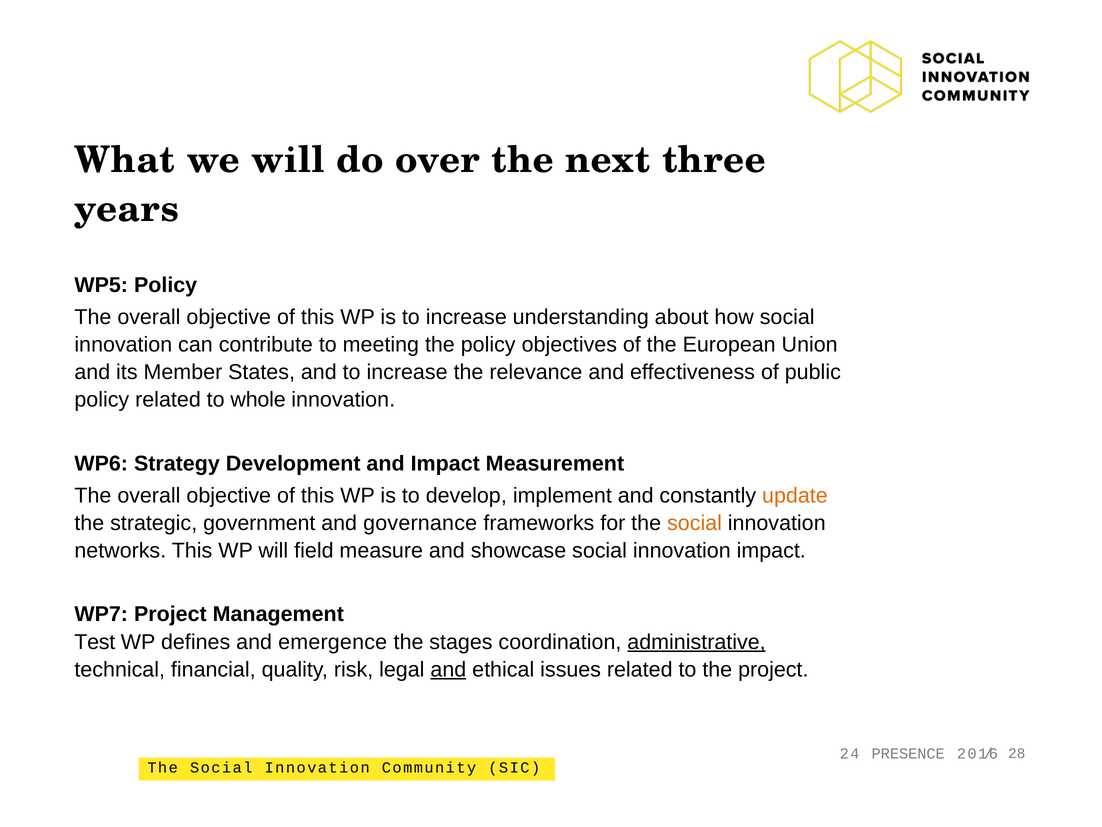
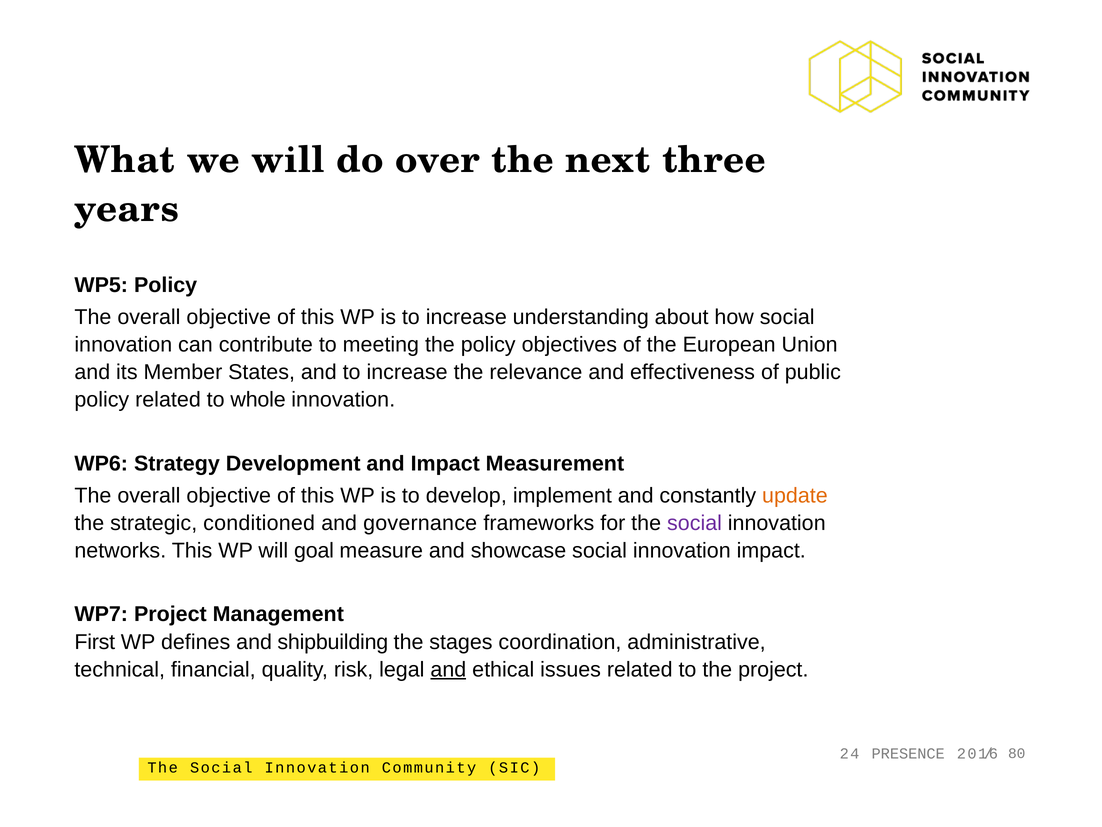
government: government -> conditioned
social at (695, 523) colour: orange -> purple
field: field -> goal
Test: Test -> First
emergence: emergence -> shipbuilding
administrative underline: present -> none
28: 28 -> 80
